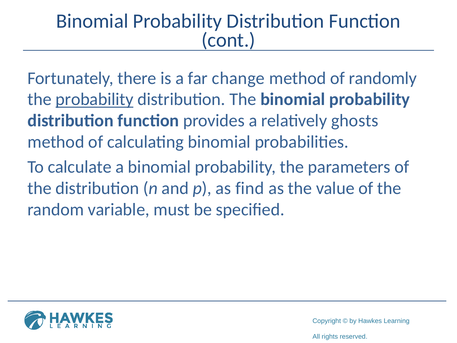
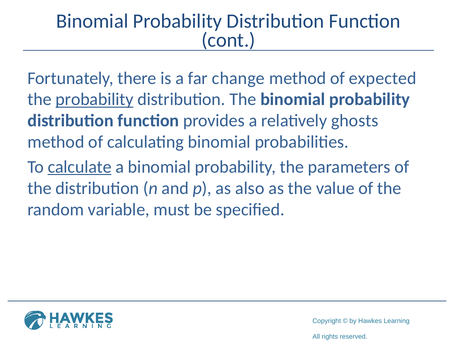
randomly: randomly -> expected
calculate underline: none -> present
find: find -> also
